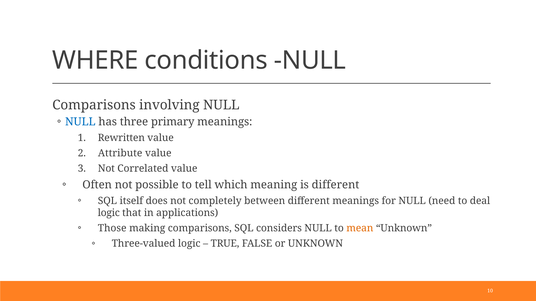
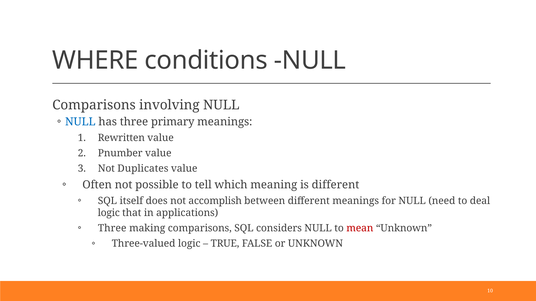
Attribute: Attribute -> Pnumber
Correlated: Correlated -> Duplicates
completely: completely -> accomplish
Those at (112, 229): Those -> Three
mean colour: orange -> red
